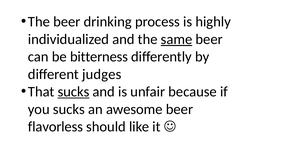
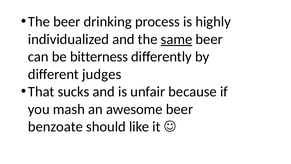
sucks at (73, 92) underline: present -> none
you sucks: sucks -> mash
flavorless: flavorless -> benzoate
